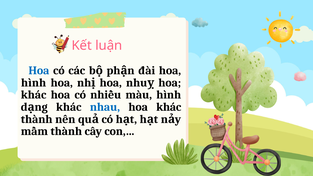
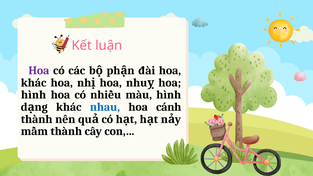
Hoa at (39, 70) colour: blue -> purple
hình at (34, 83): hình -> khác
khác at (34, 95): khác -> hình
hoa khác: khác -> cánh
